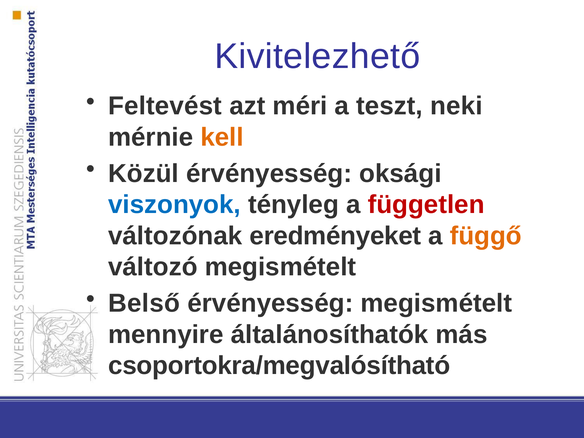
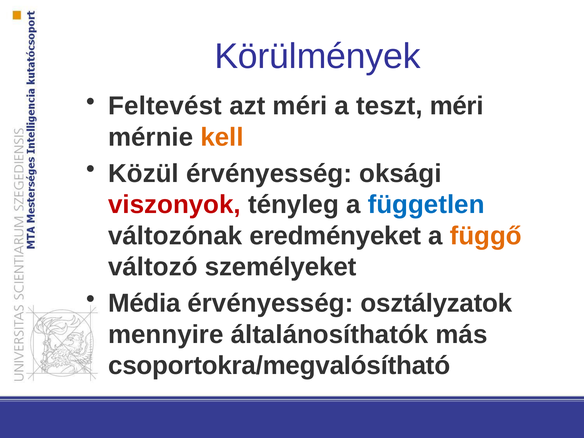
Kivitelezhető: Kivitelezhető -> Körülmények
teszt neki: neki -> méri
viszonyok colour: blue -> red
független colour: red -> blue
változó megismételt: megismételt -> személyeket
Belső: Belső -> Média
érvényesség megismételt: megismételt -> osztályzatok
